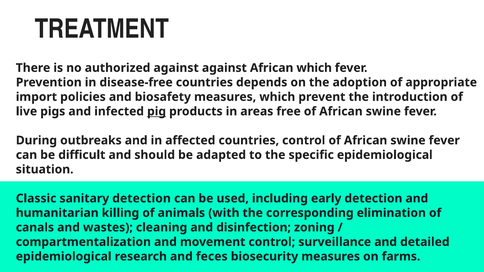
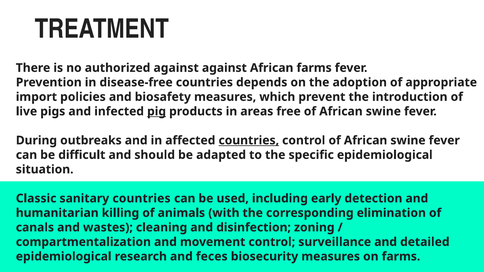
African which: which -> farms
countries at (249, 141) underline: none -> present
sanitary detection: detection -> countries
